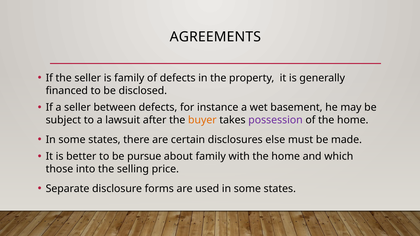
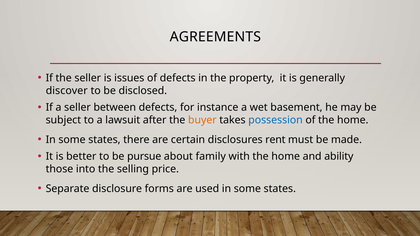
is family: family -> issues
financed: financed -> discover
possession colour: purple -> blue
else: else -> rent
which: which -> ability
